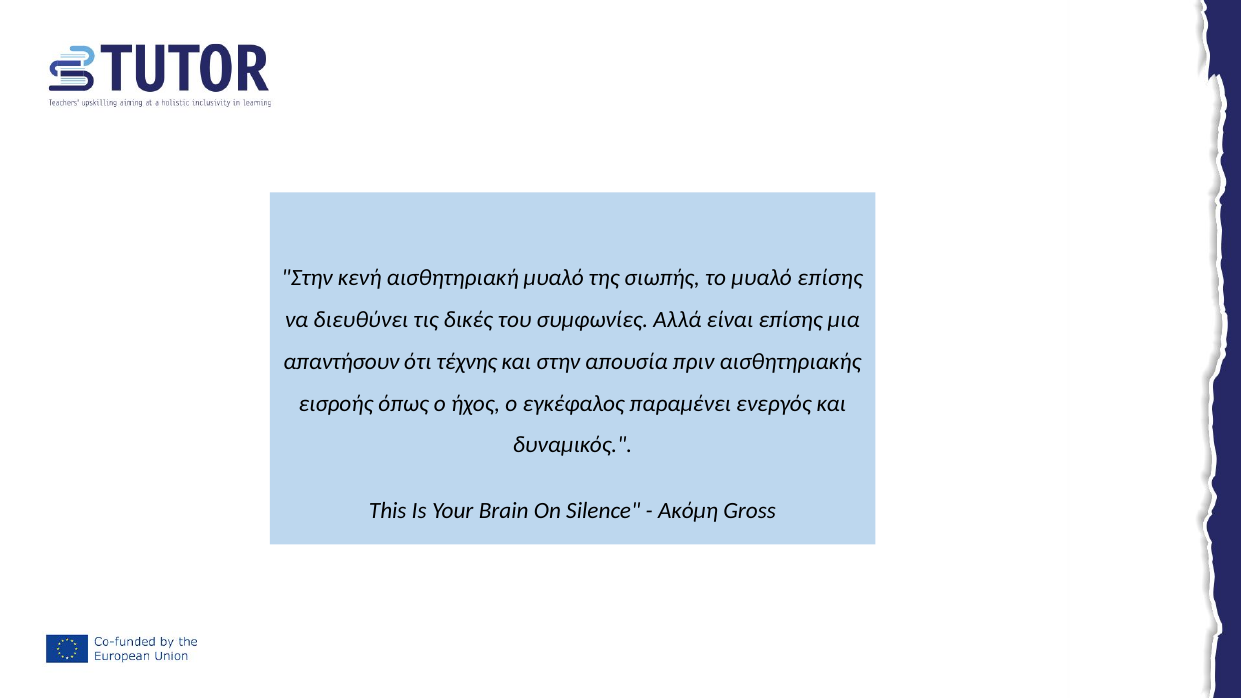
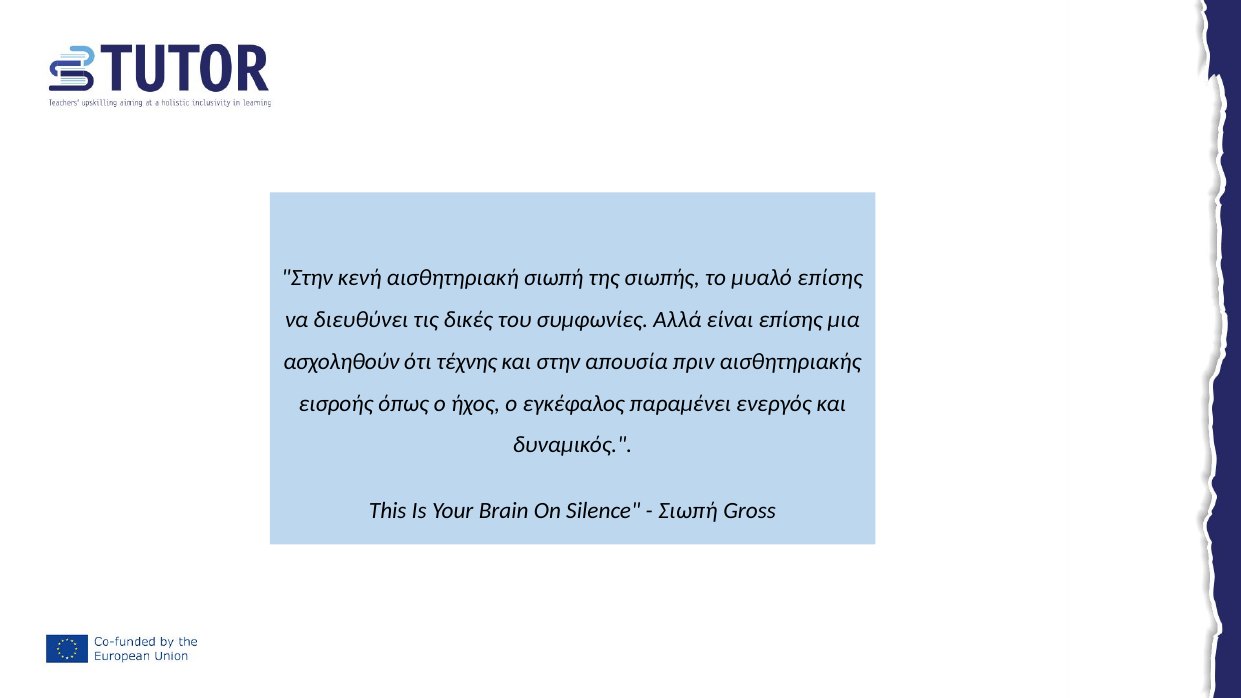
αισθητηριακή μυαλό: μυαλό -> σιωπή
απαντήσουν: απαντήσουν -> ασχοληθούν
Ακόμη at (688, 510): Ακόμη -> Σιωπή
